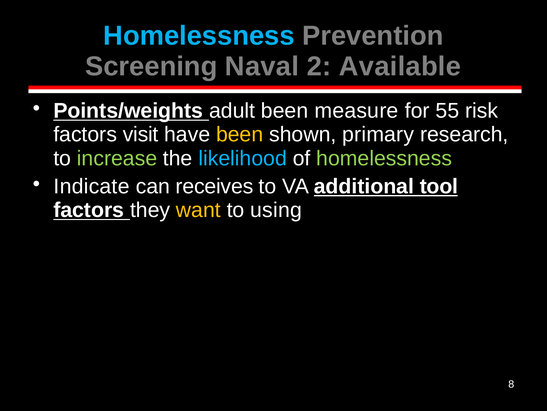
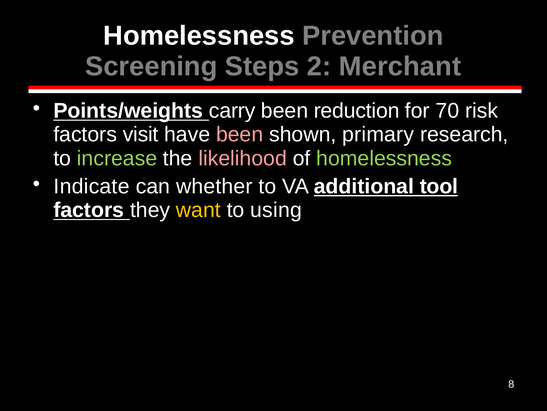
Homelessness at (199, 36) colour: light blue -> white
Naval: Naval -> Steps
Available: Available -> Merchant
adult: adult -> carry
measure: measure -> reduction
55: 55 -> 70
been at (240, 134) colour: yellow -> pink
likelihood colour: light blue -> pink
receives: receives -> whether
